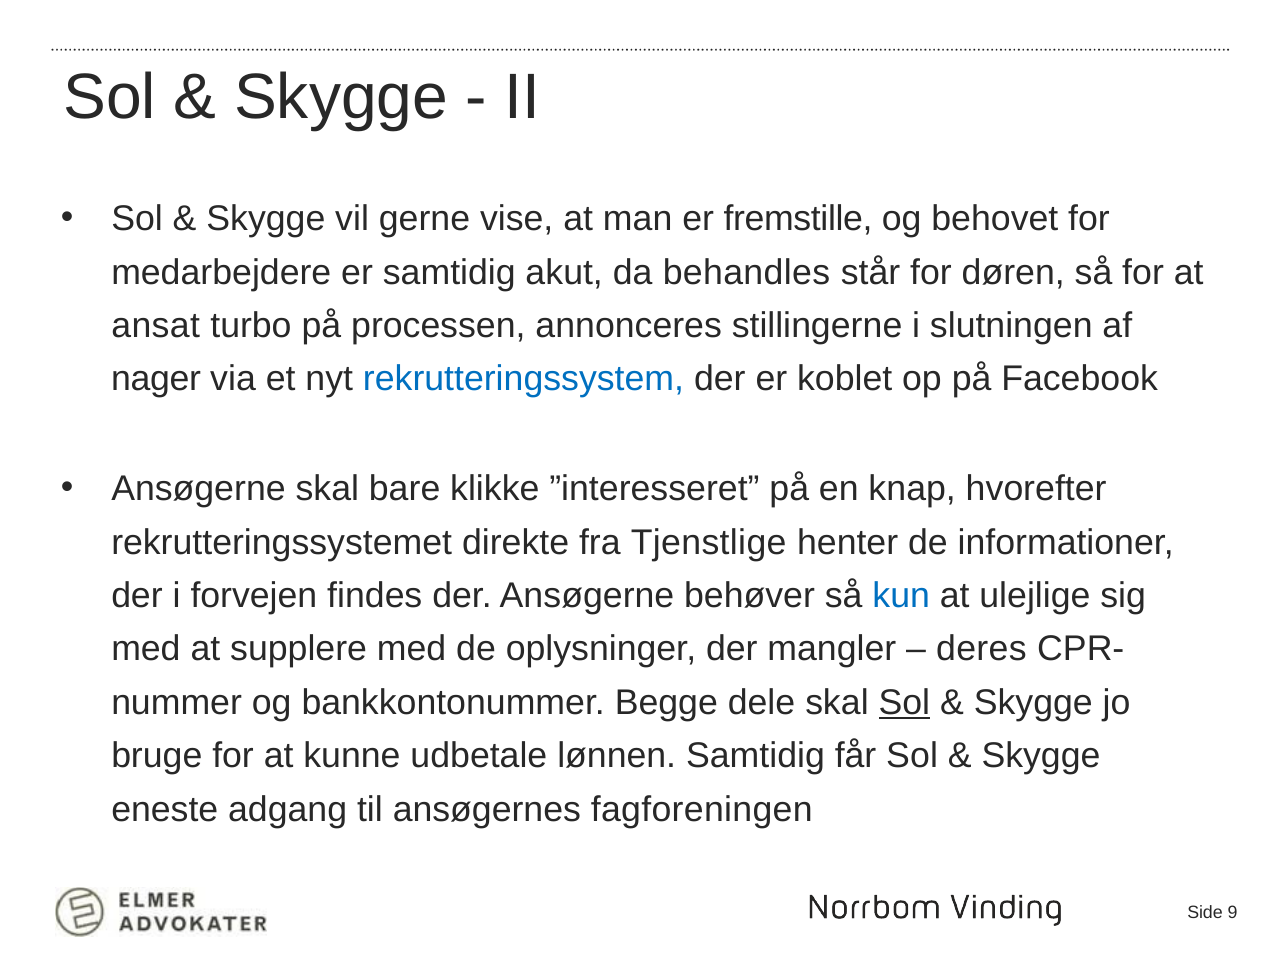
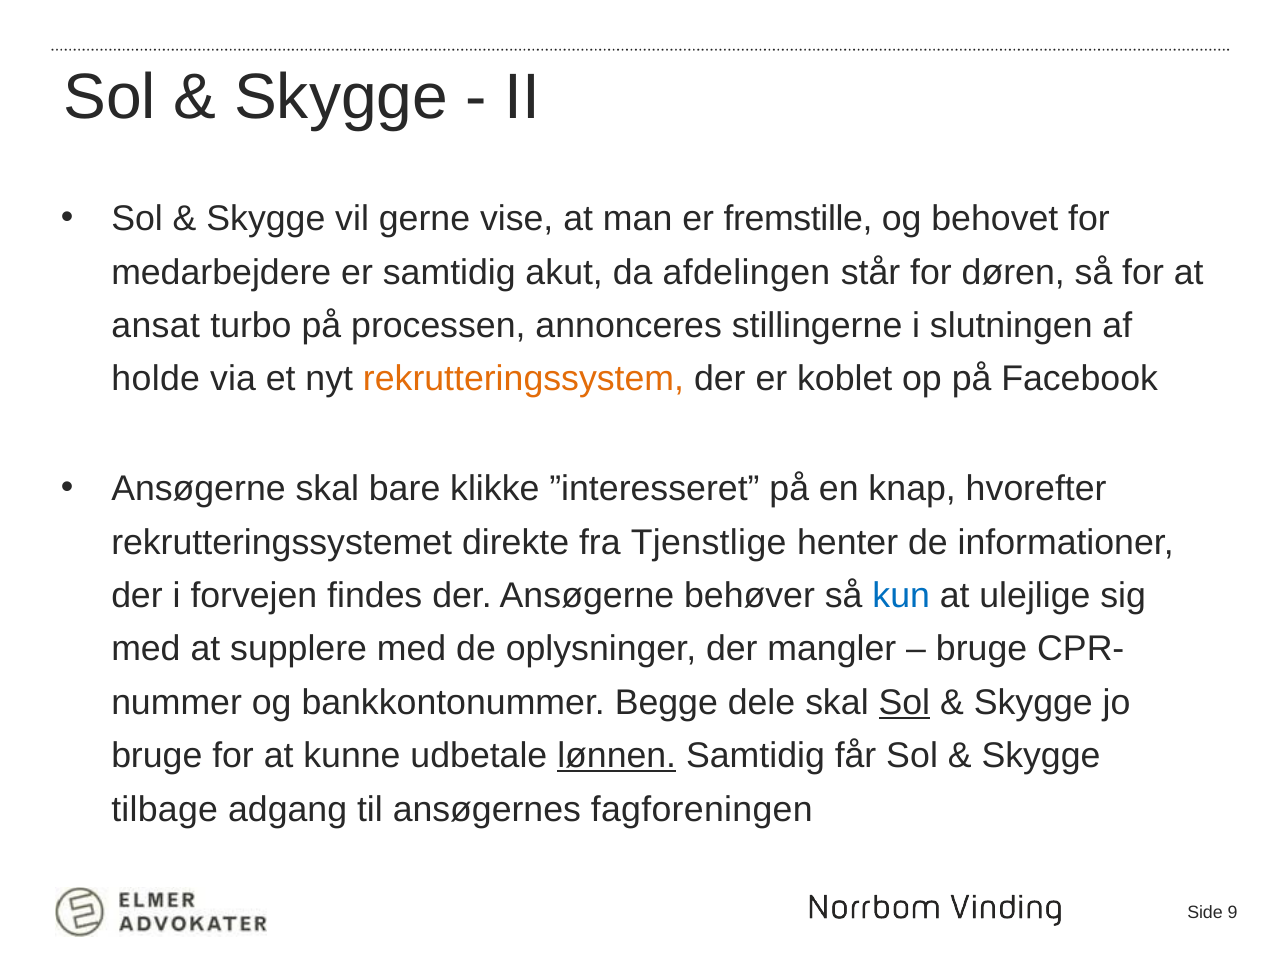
behandles: behandles -> afdelingen
nager: nager -> holde
rekrutteringssystem colour: blue -> orange
deres at (981, 649): deres -> bruge
lønnen underline: none -> present
eneste: eneste -> tilbage
